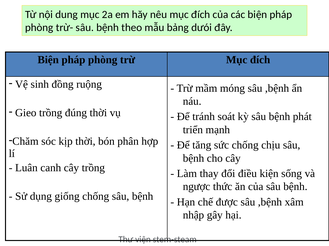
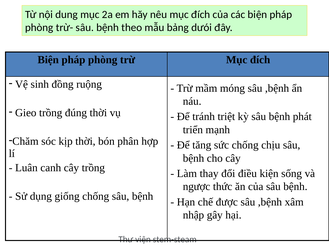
soát: soát -> triệt
